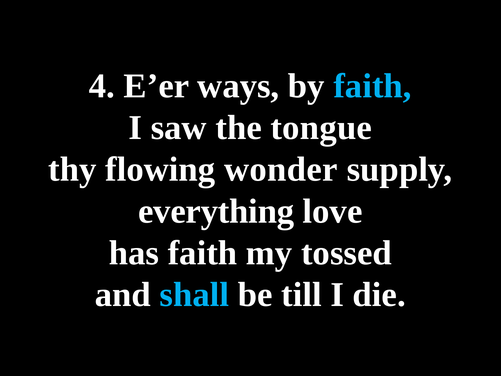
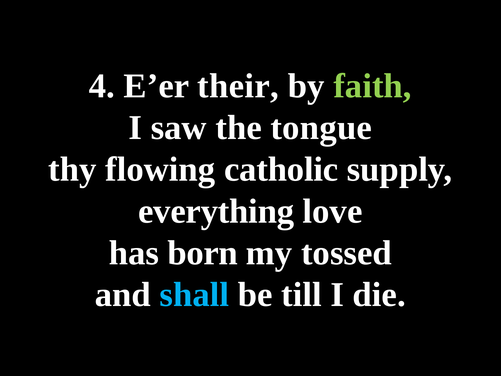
ways: ways -> their
faith at (373, 86) colour: light blue -> light green
wonder: wonder -> catholic
has faith: faith -> born
